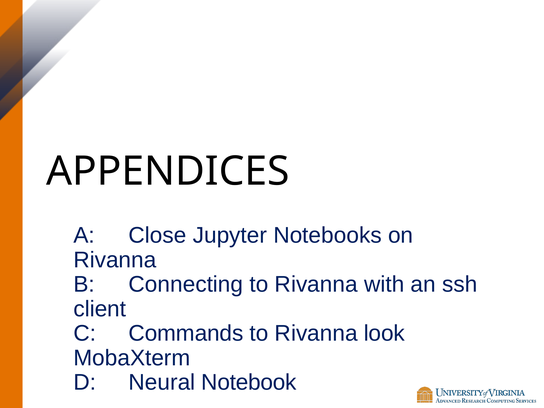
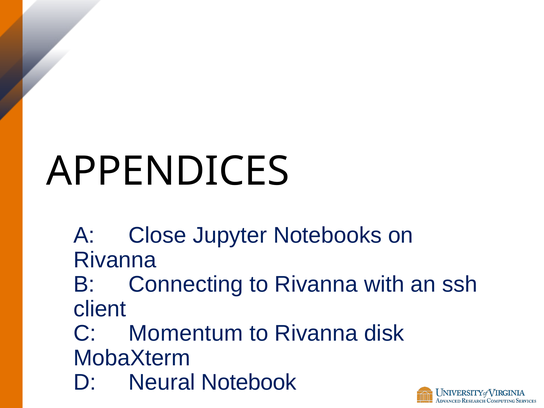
Commands: Commands -> Momentum
look: look -> disk
